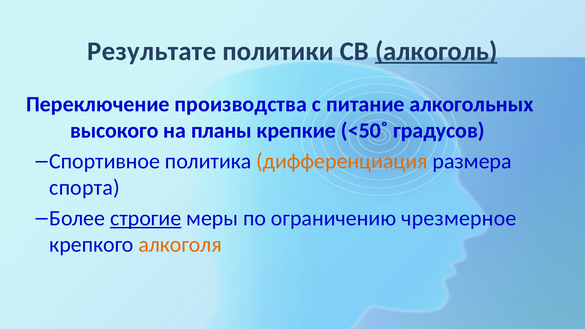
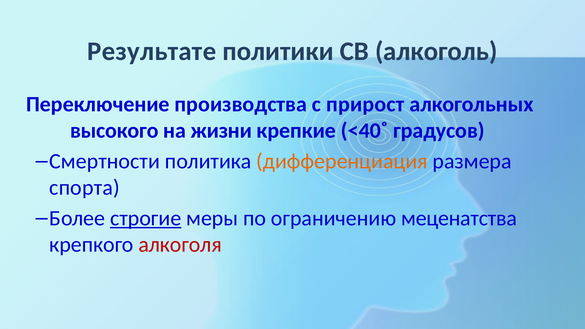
алкоголь underline: present -> none
питание: питание -> прирост
планы: планы -> жизни
<50˚: <50˚ -> <40˚
Спортивное: Спортивное -> Смертности
чрезмерное: чрезмерное -> меценатства
алкоголя colour: orange -> red
